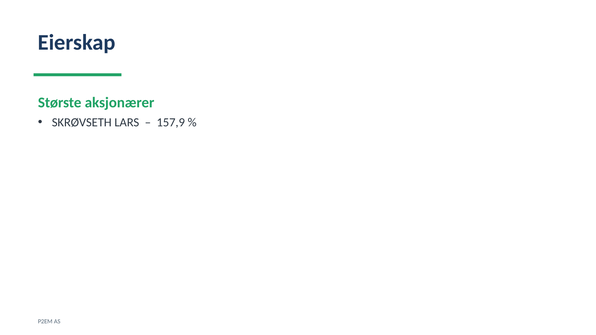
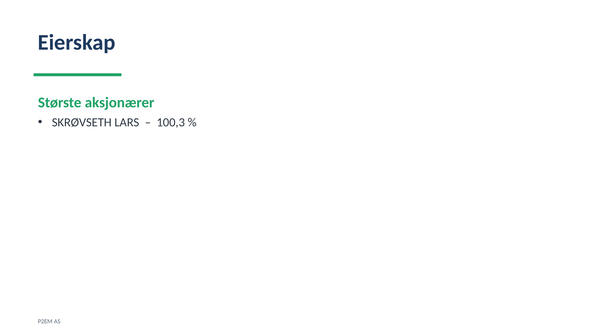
157,9: 157,9 -> 100,3
